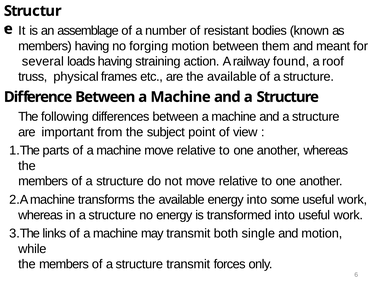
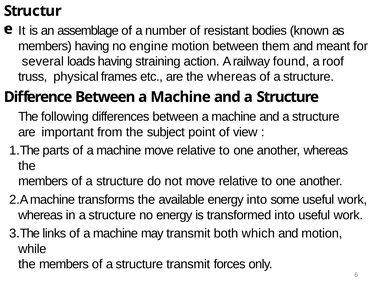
forging: forging -> engine
are the available: available -> whereas
single: single -> which
